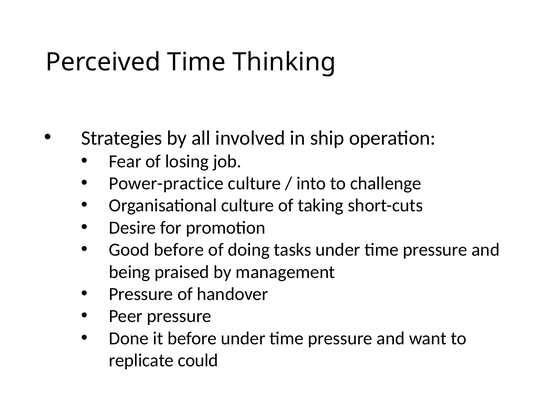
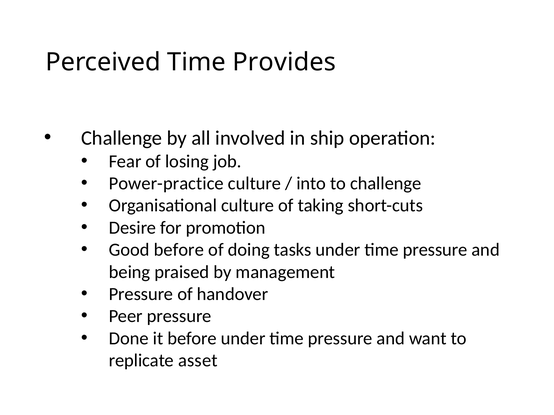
Thinking: Thinking -> Provides
Strategies at (122, 138): Strategies -> Challenge
could: could -> asset
